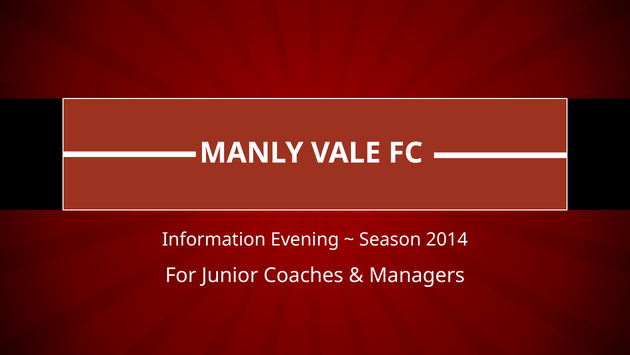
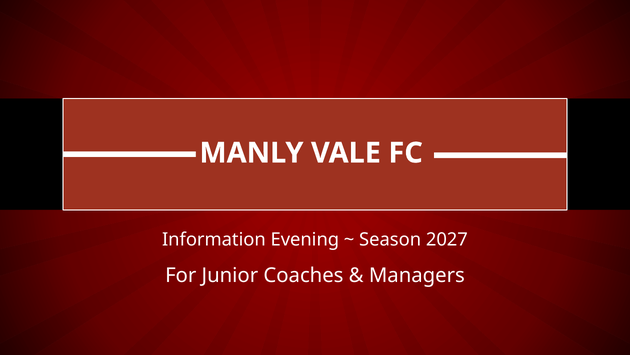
2014: 2014 -> 2027
